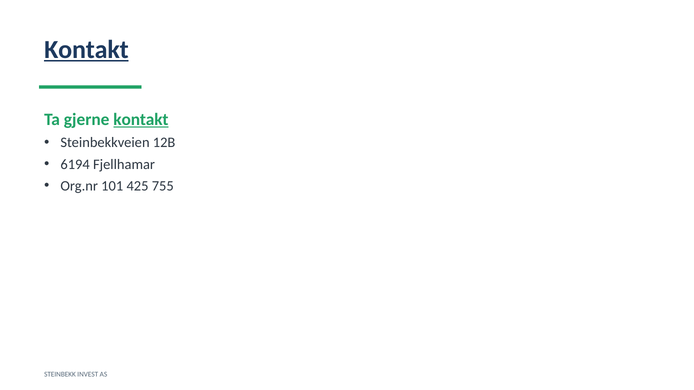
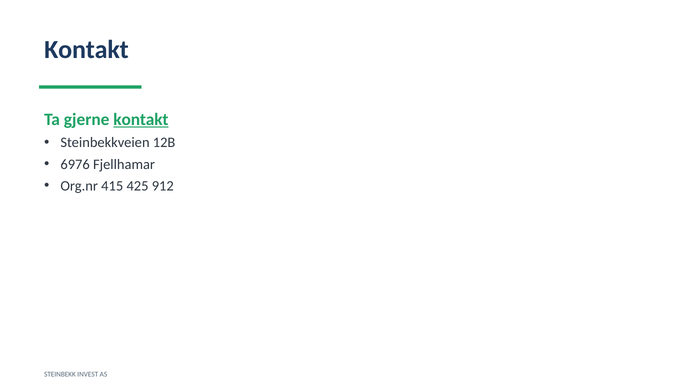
Kontakt at (86, 50) underline: present -> none
6194: 6194 -> 6976
101: 101 -> 415
755: 755 -> 912
